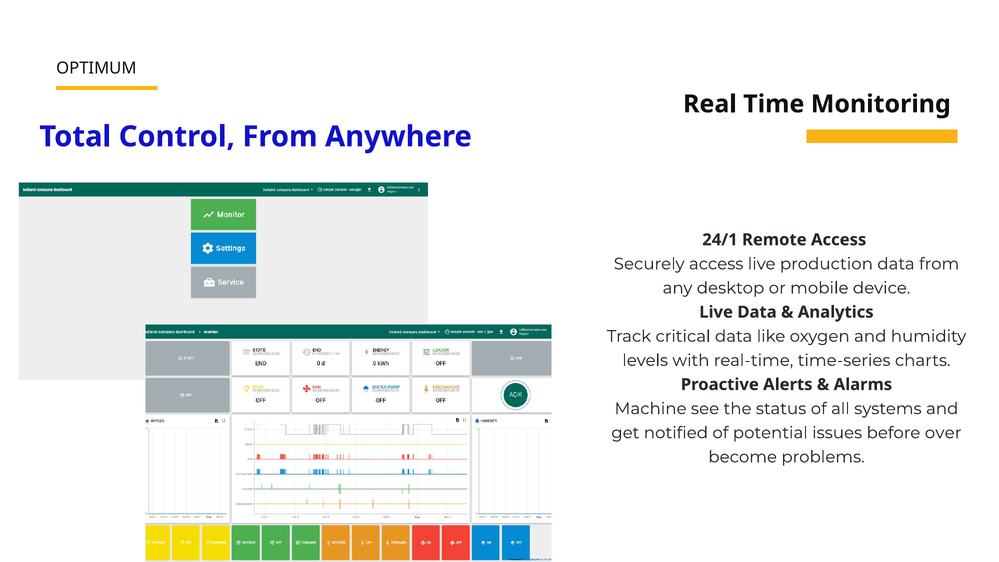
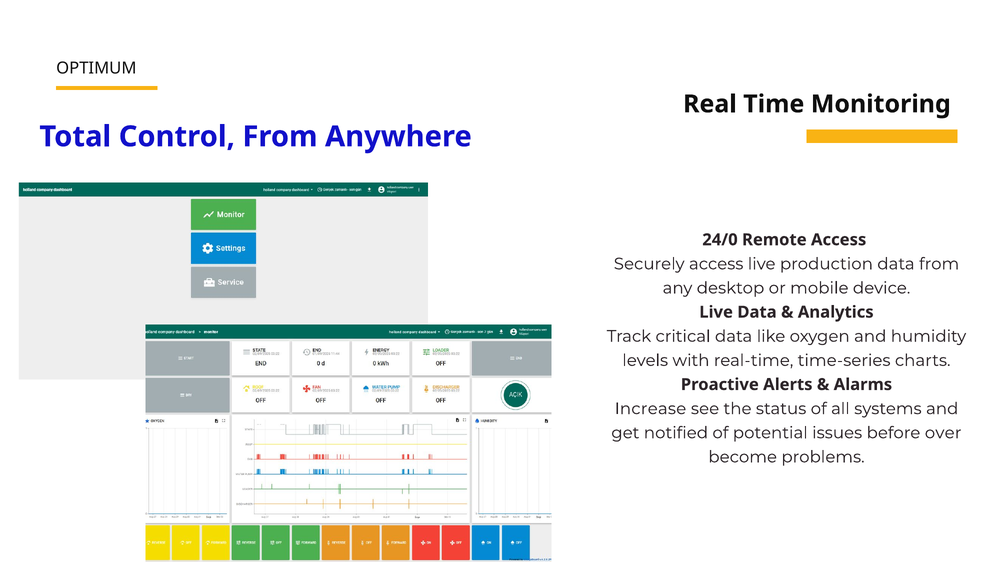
24/1: 24/1 -> 24/0
Machine: Machine -> Increase
